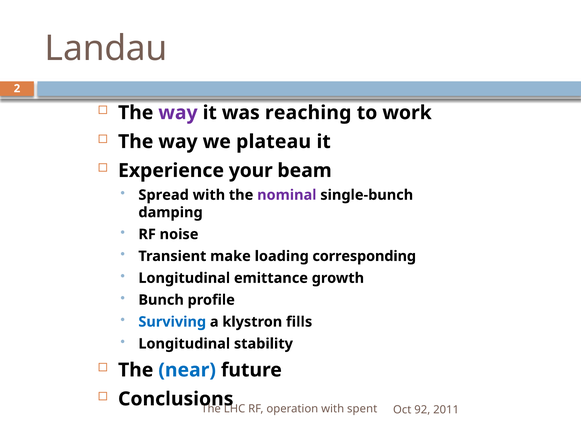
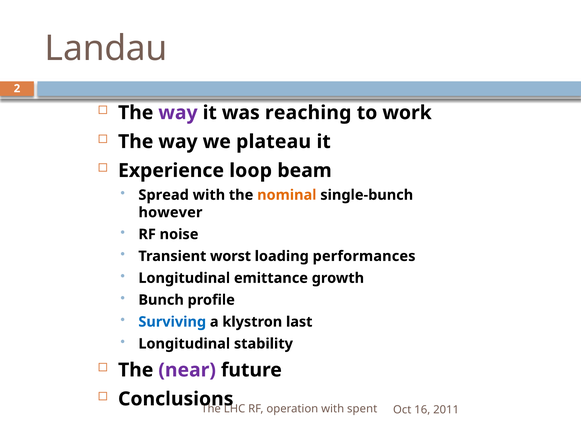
your: your -> loop
nominal colour: purple -> orange
damping: damping -> however
make: make -> worst
corresponding: corresponding -> performances
fills: fills -> last
near colour: blue -> purple
92: 92 -> 16
